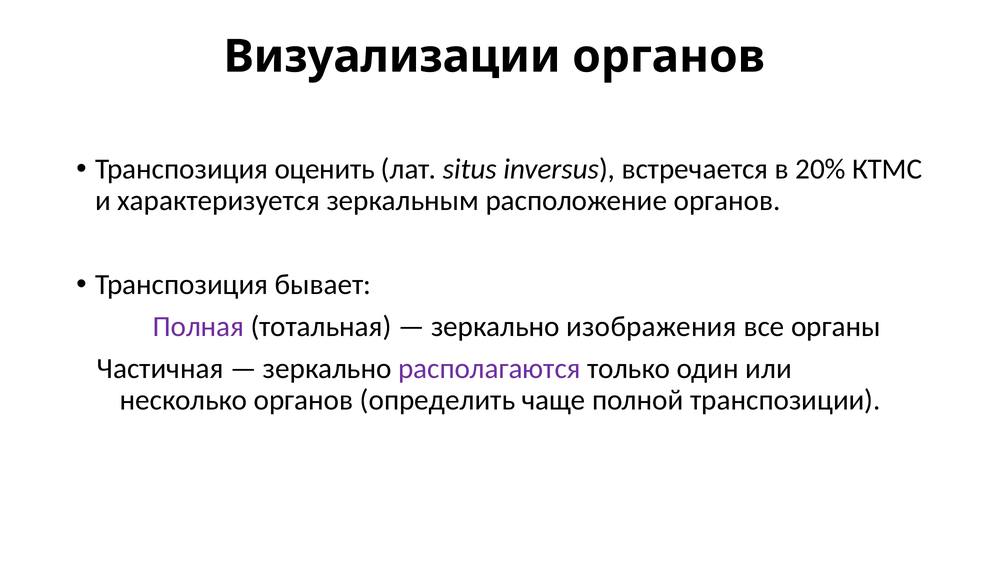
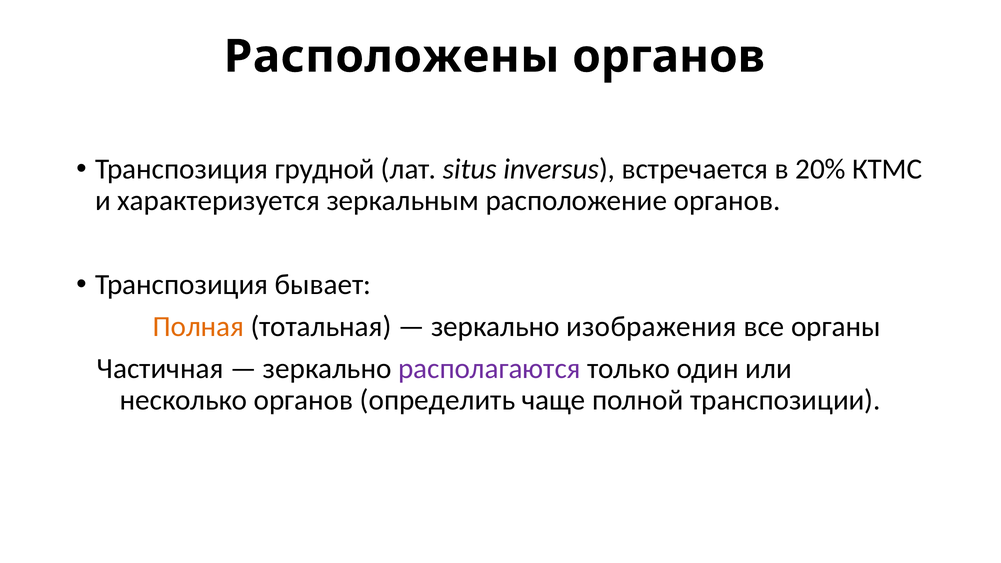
Визуализации: Визуализации -> Расположены
оценить: оценить -> грудной
Полная colour: purple -> orange
